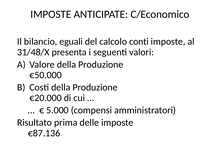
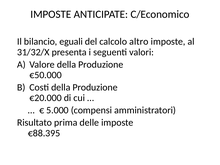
conti: conti -> altro
31/48/X: 31/48/X -> 31/32/X
€87.136: €87.136 -> €88.395
